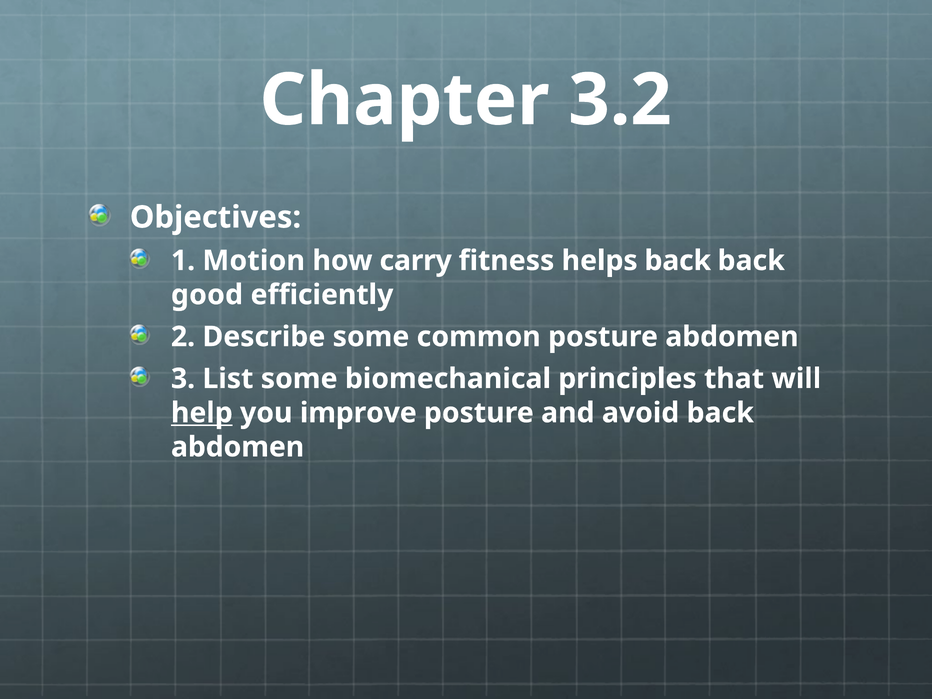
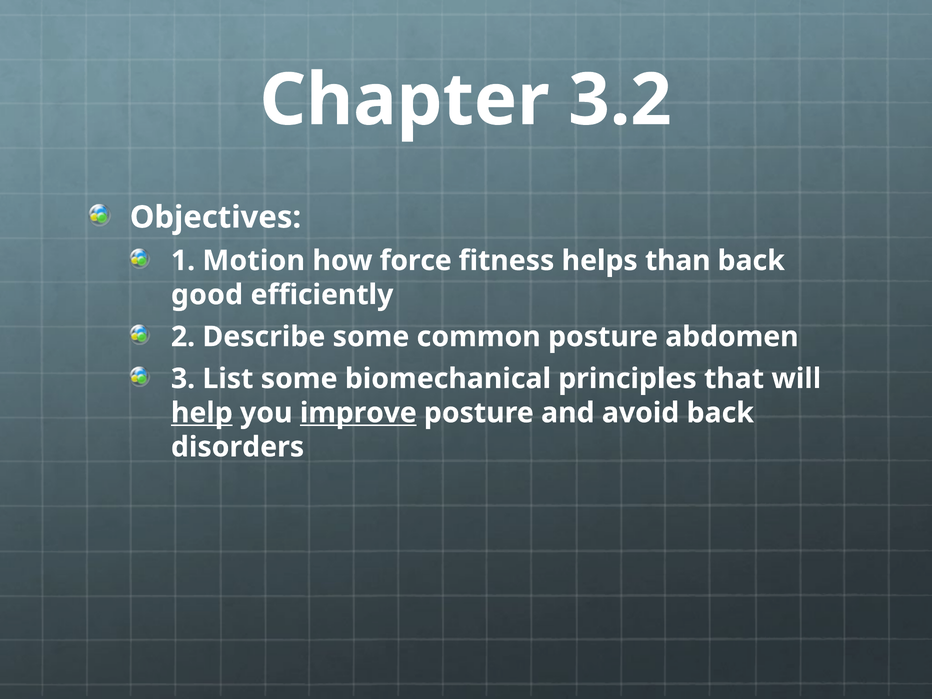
carry: carry -> force
helps back: back -> than
improve underline: none -> present
abdomen at (238, 447): abdomen -> disorders
